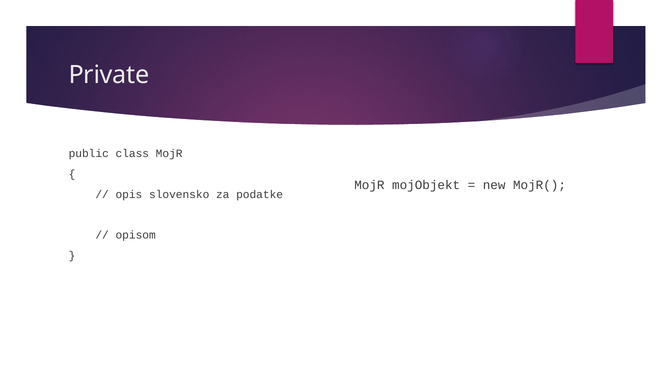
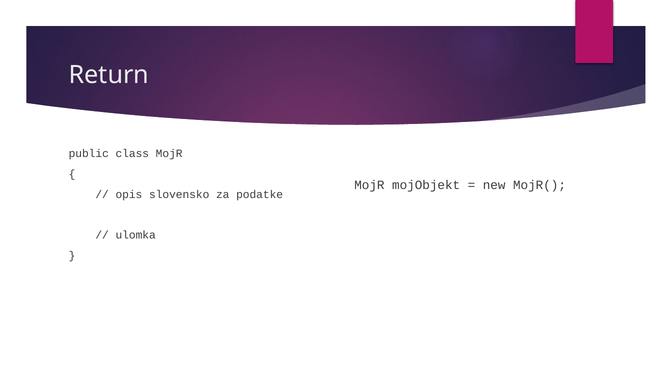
Private: Private -> Return
opisom: opisom -> ulomka
